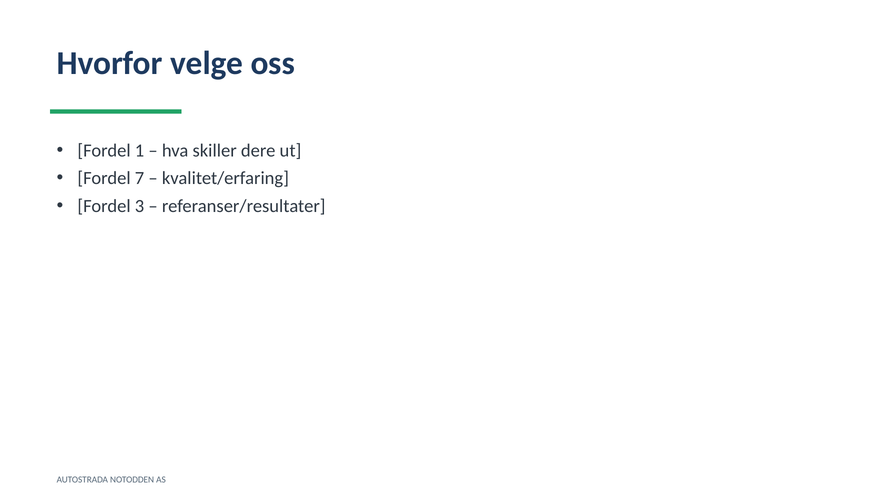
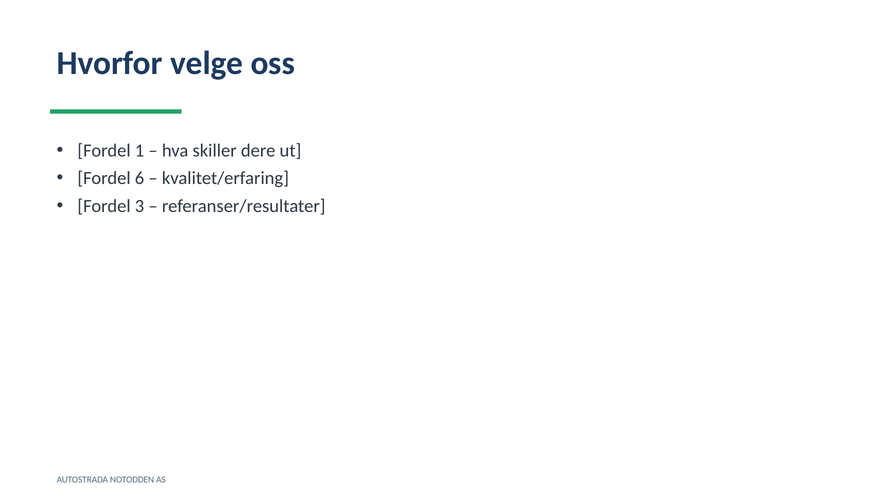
7: 7 -> 6
